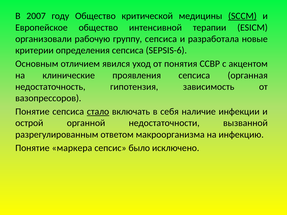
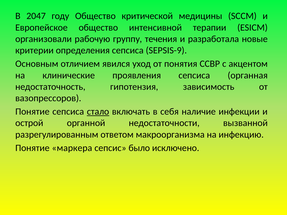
2007: 2007 -> 2047
SCCM underline: present -> none
группу сепсиса: сепсиса -> течения
SEPSIS-6: SEPSIS-6 -> SEPSIS-9
